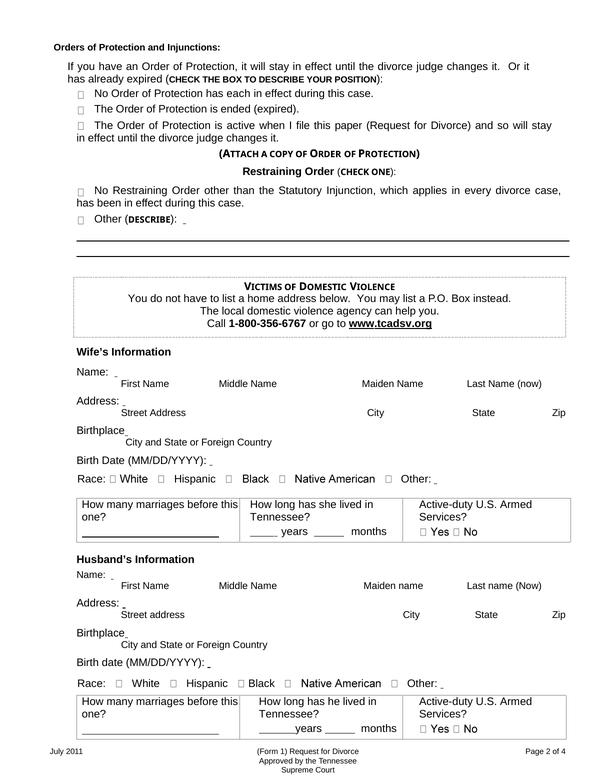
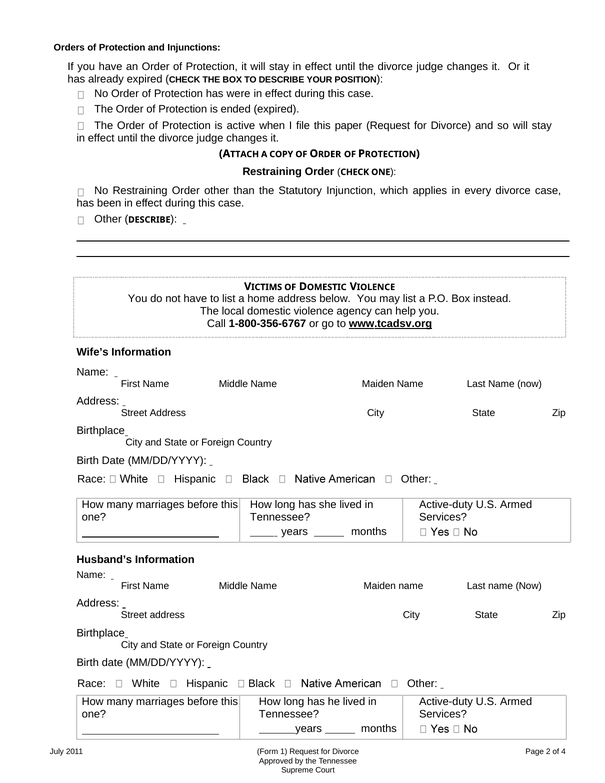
each: each -> were
